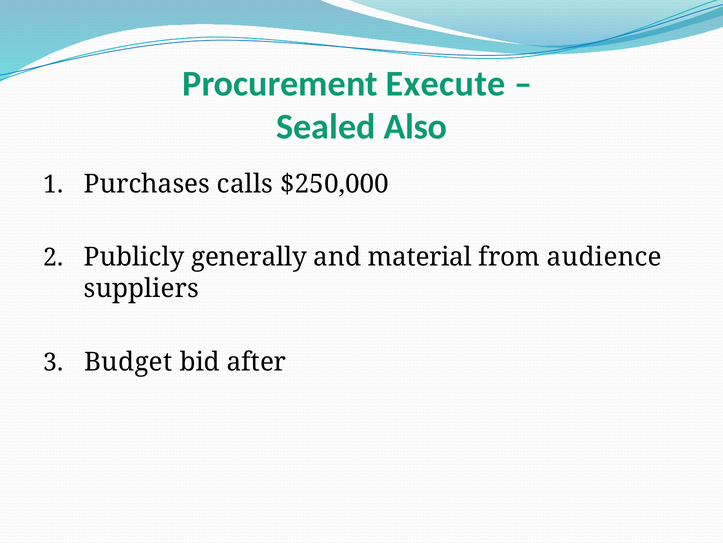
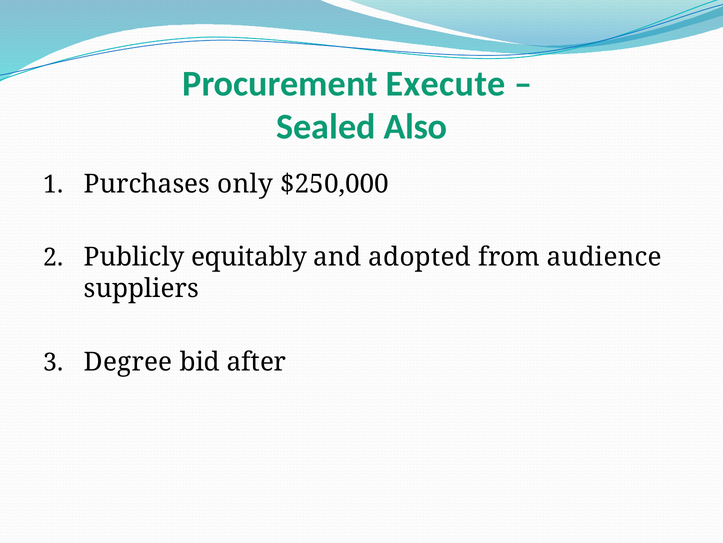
calls: calls -> only
generally: generally -> equitably
material: material -> adopted
Budget: Budget -> Degree
